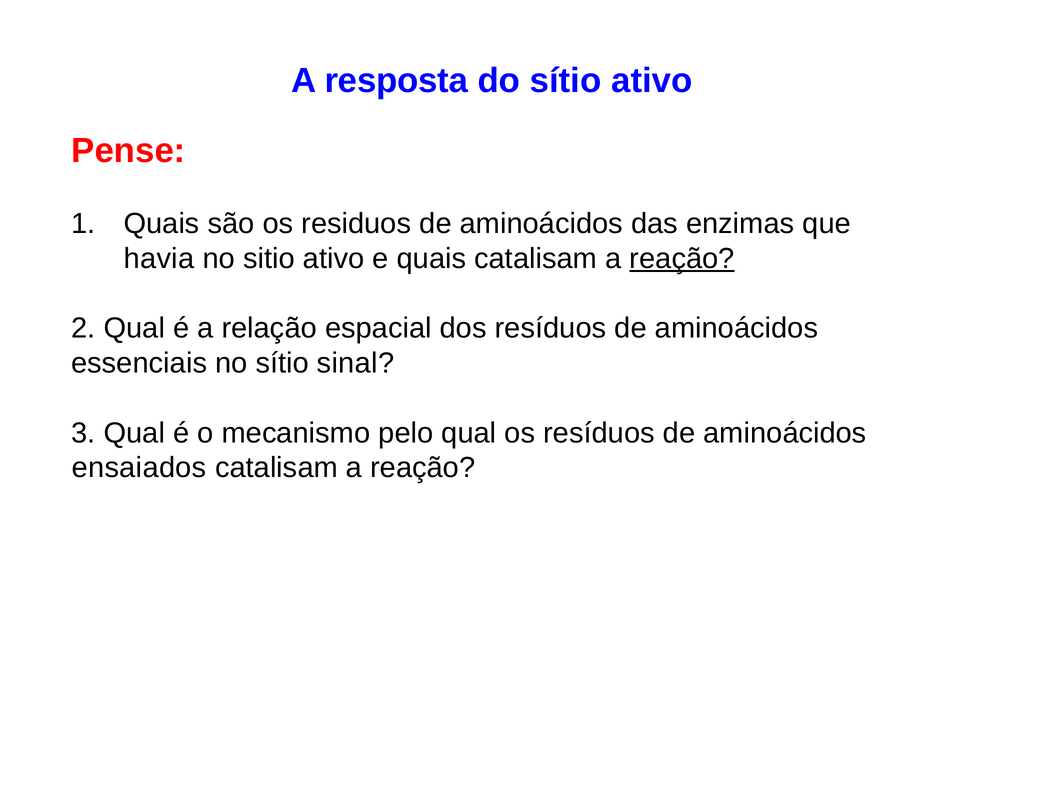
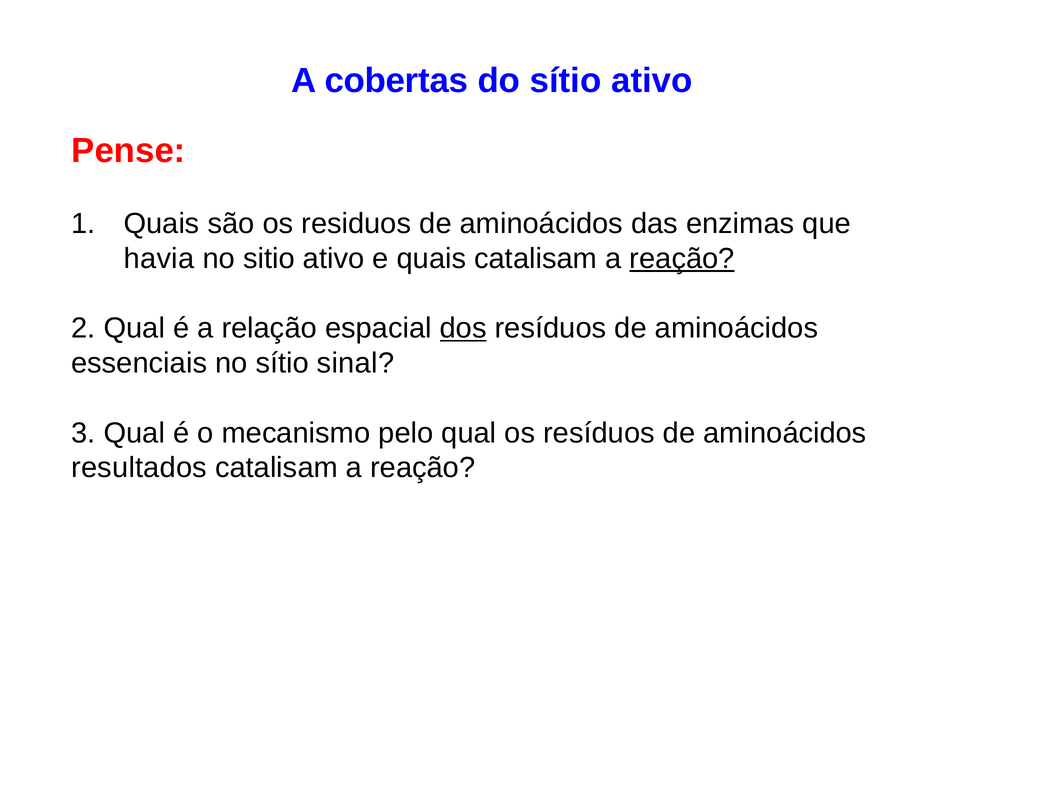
resposta: resposta -> cobertas
dos underline: none -> present
ensaiados: ensaiados -> resultados
